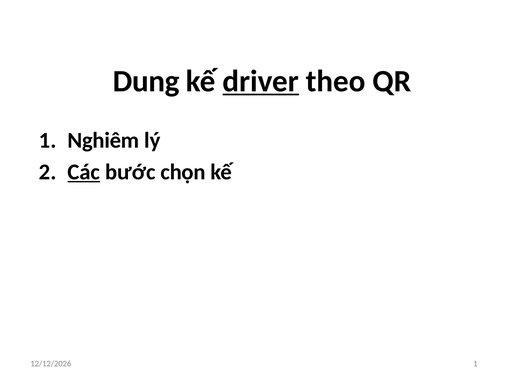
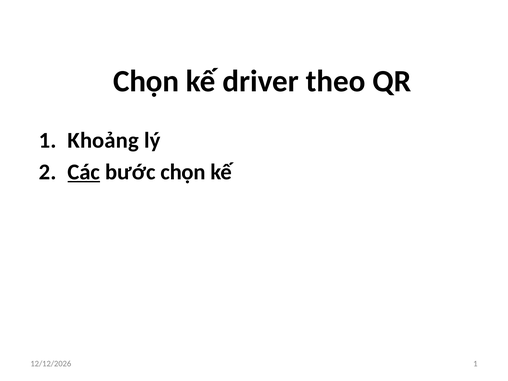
Dung at (146, 81): Dung -> Chọn
driver underline: present -> none
Nghiêm: Nghiêm -> Khoảng
